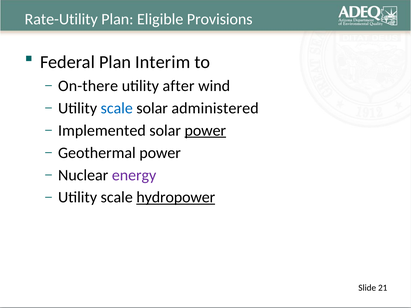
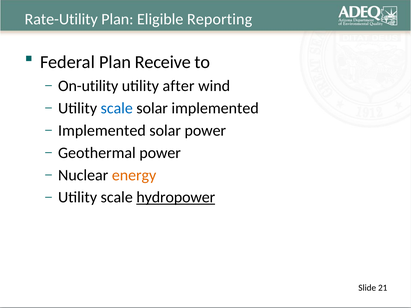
Provisions: Provisions -> Reporting
Interim: Interim -> Receive
On-there: On-there -> On-utility
solar administered: administered -> implemented
power at (205, 131) underline: present -> none
energy colour: purple -> orange
